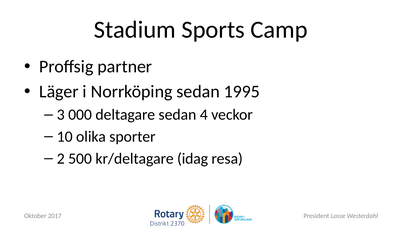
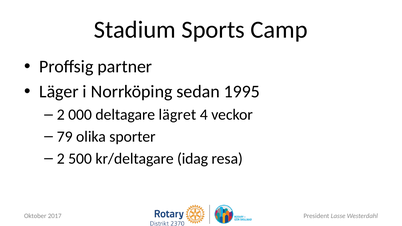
3 at (61, 115): 3 -> 2
deltagare sedan: sedan -> lägret
10: 10 -> 79
